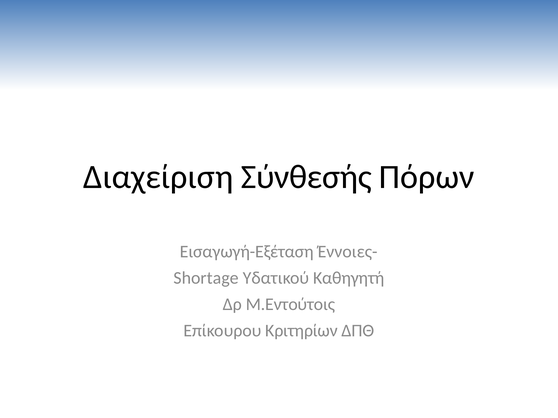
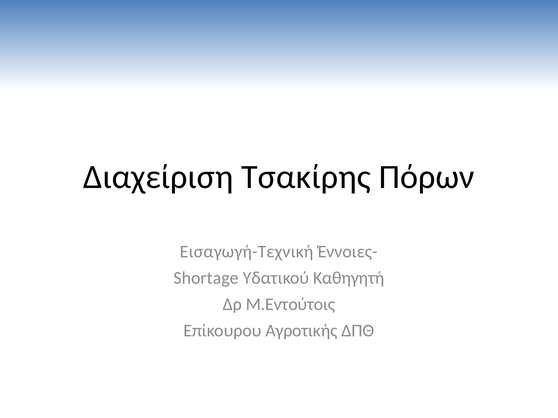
Σύνθεσής: Σύνθεσής -> Τσακίρης
Εισαγωγή-Εξέταση: Εισαγωγή-Εξέταση -> Εισαγωγή-Τεχνική
Κριτηρίων: Κριτηρίων -> Αγροτικής
